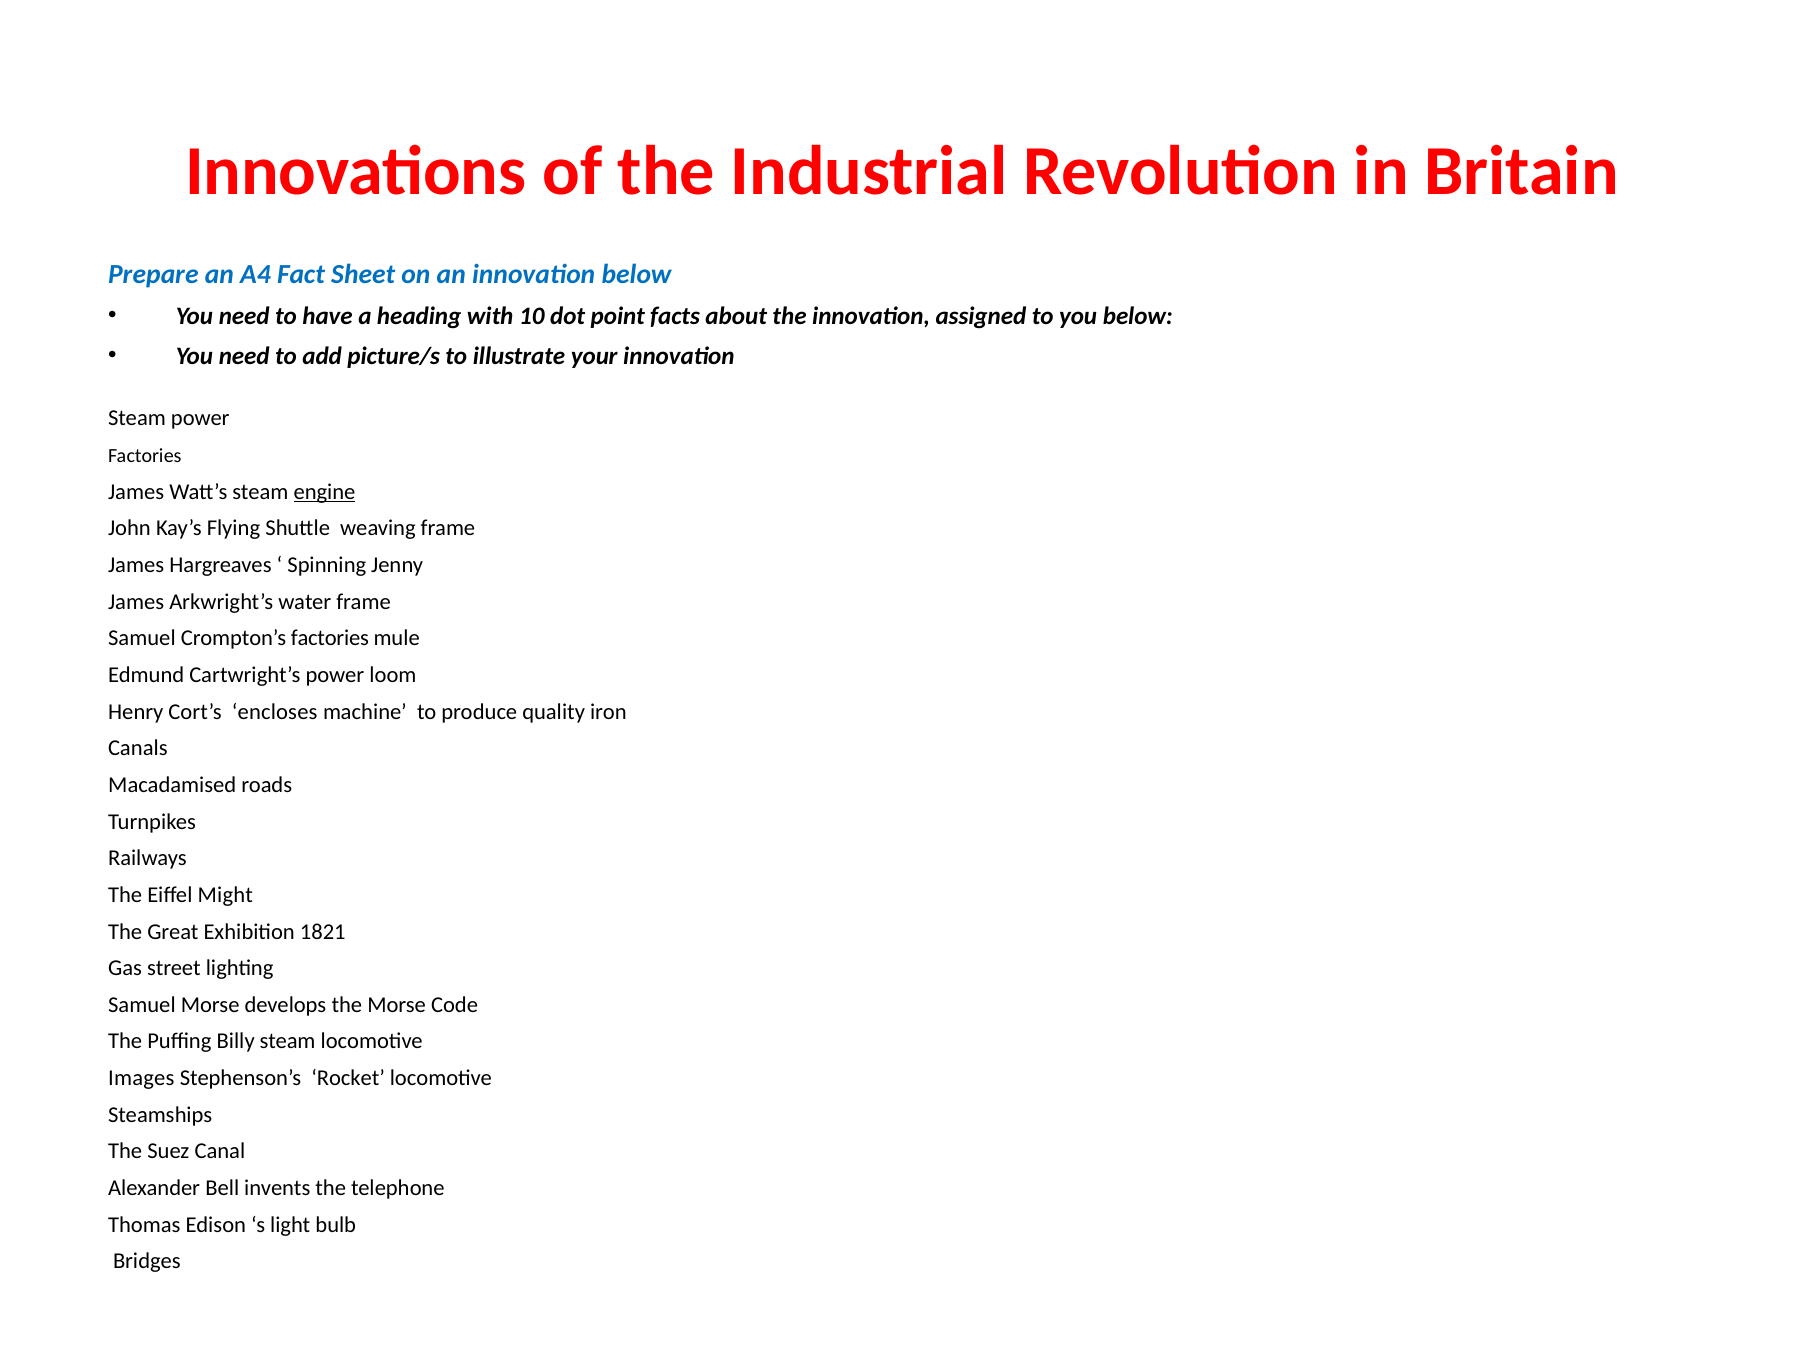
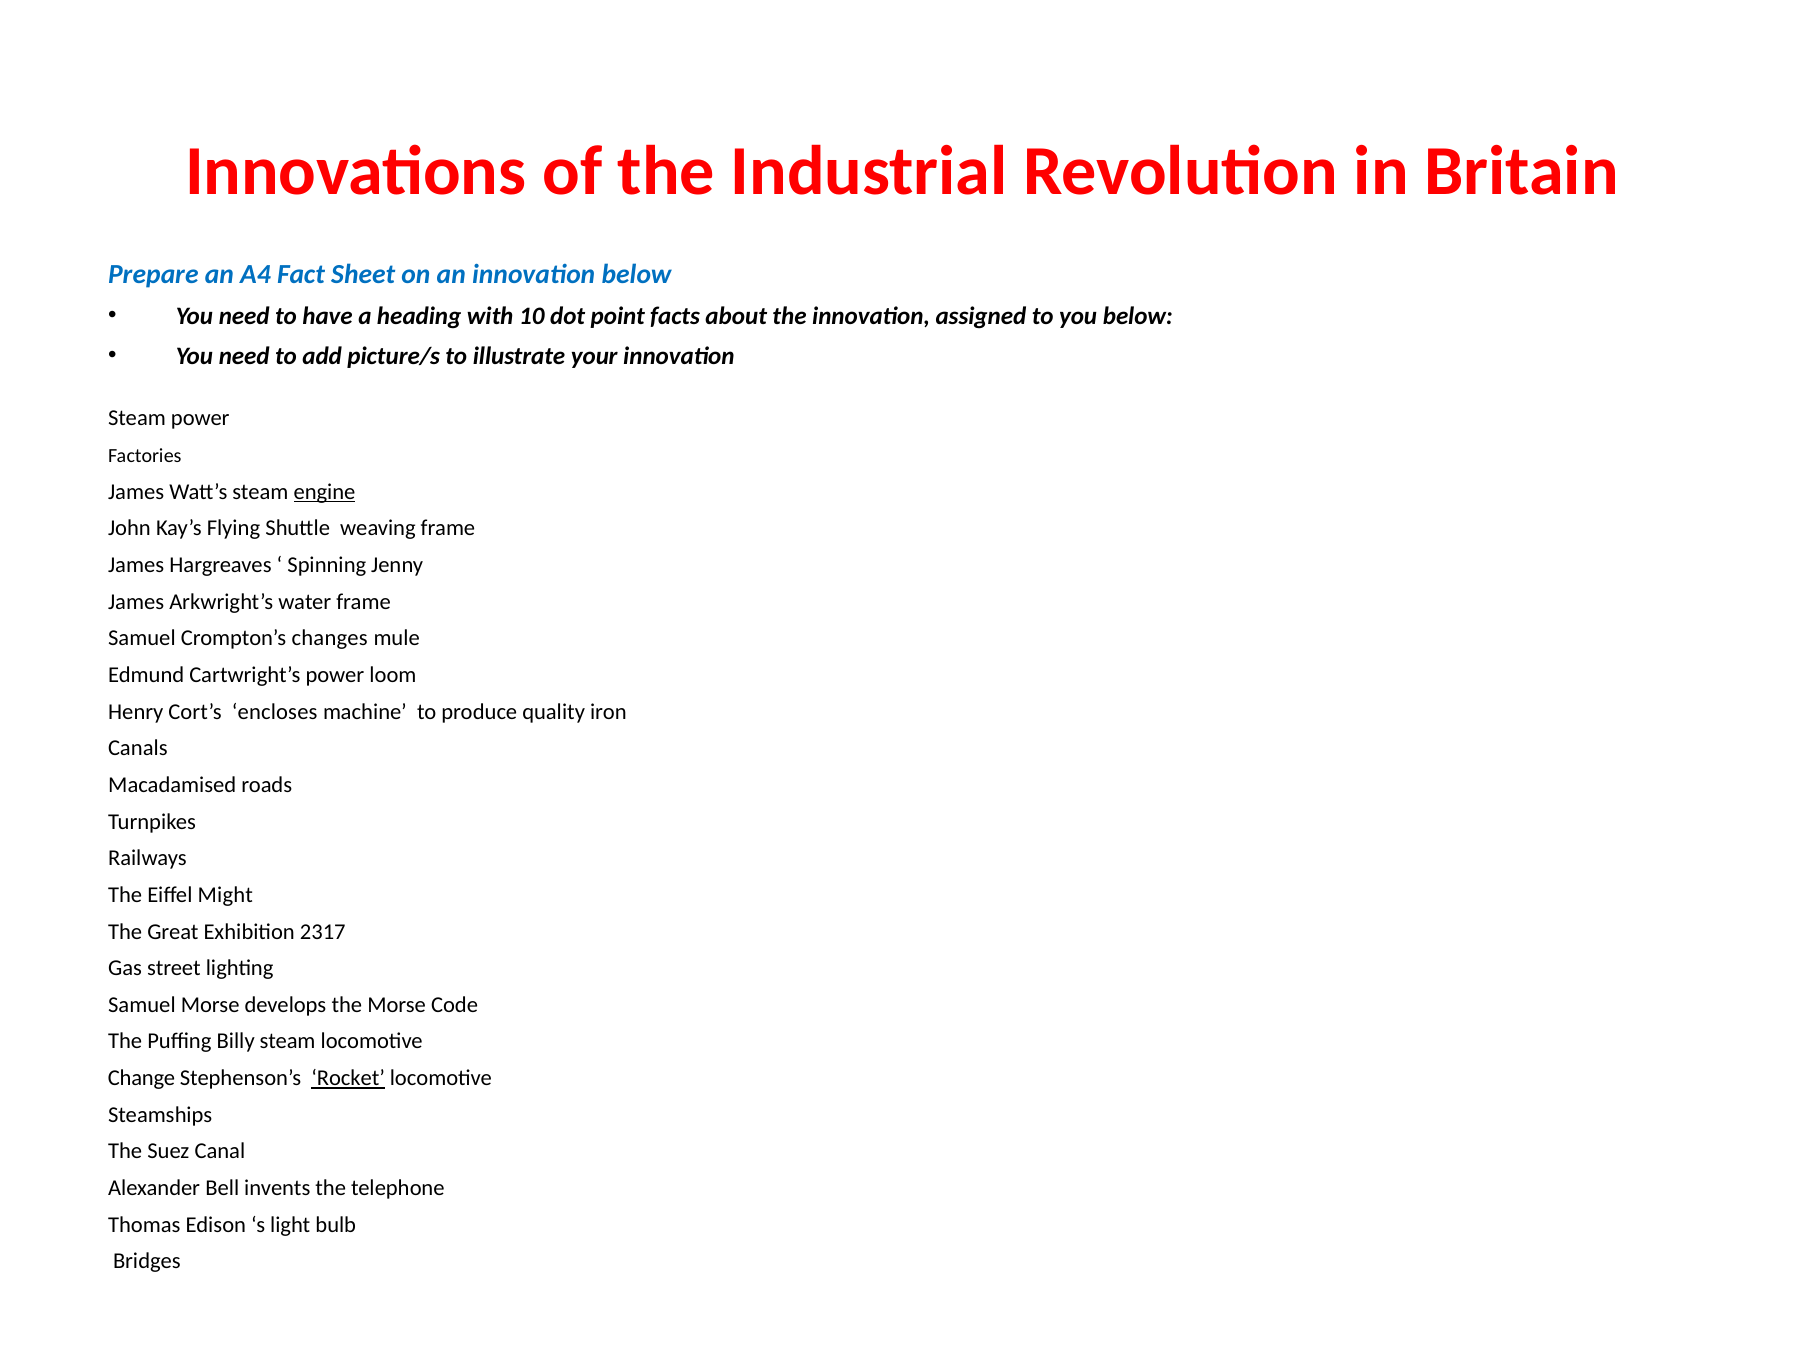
Crompton’s factories: factories -> changes
1821: 1821 -> 2317
Images: Images -> Change
Rocket underline: none -> present
